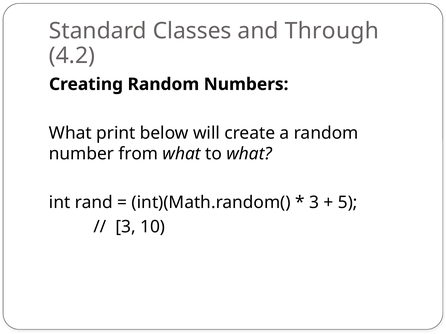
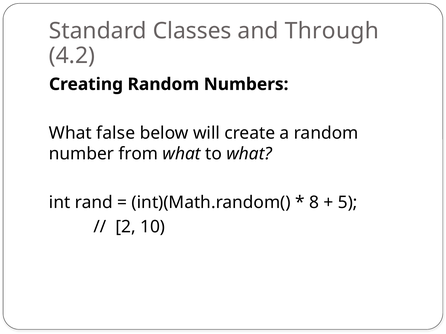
print: print -> false
3 at (314, 203): 3 -> 8
3 at (126, 227): 3 -> 2
